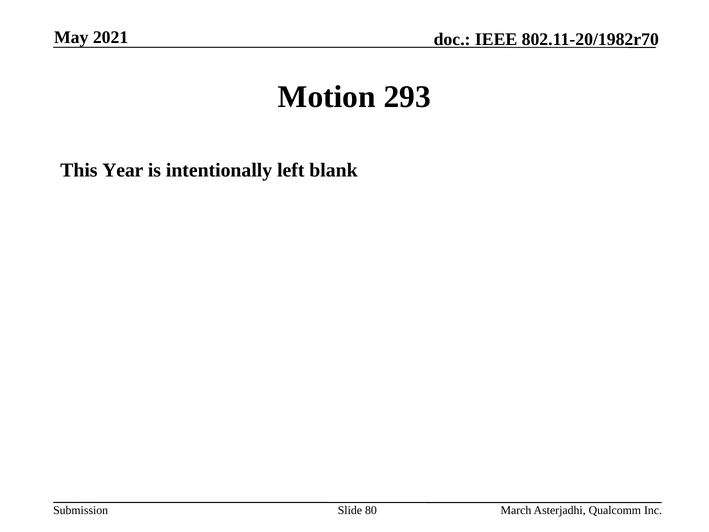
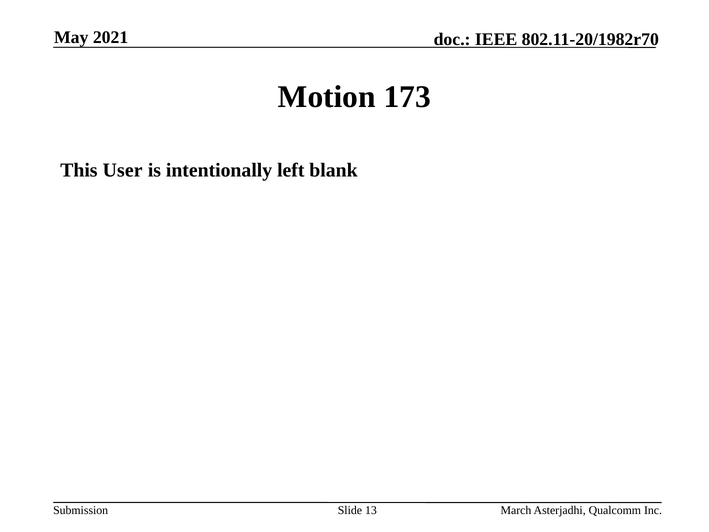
293: 293 -> 173
Year: Year -> User
80: 80 -> 13
